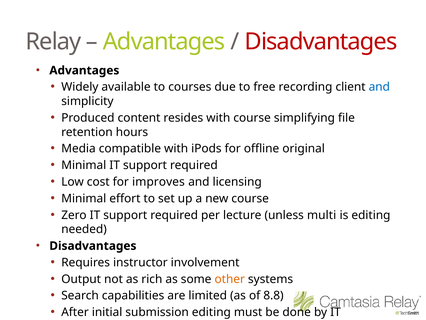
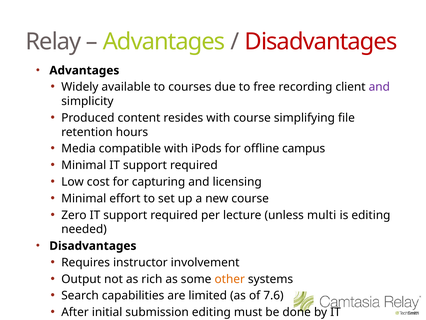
and at (379, 87) colour: blue -> purple
original: original -> campus
improves: improves -> capturing
8.8: 8.8 -> 7.6
